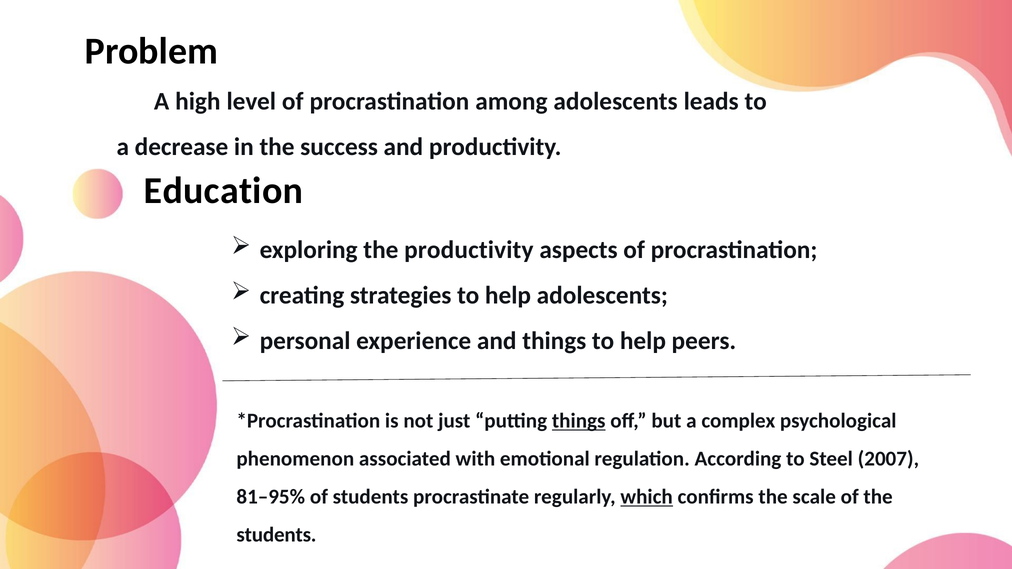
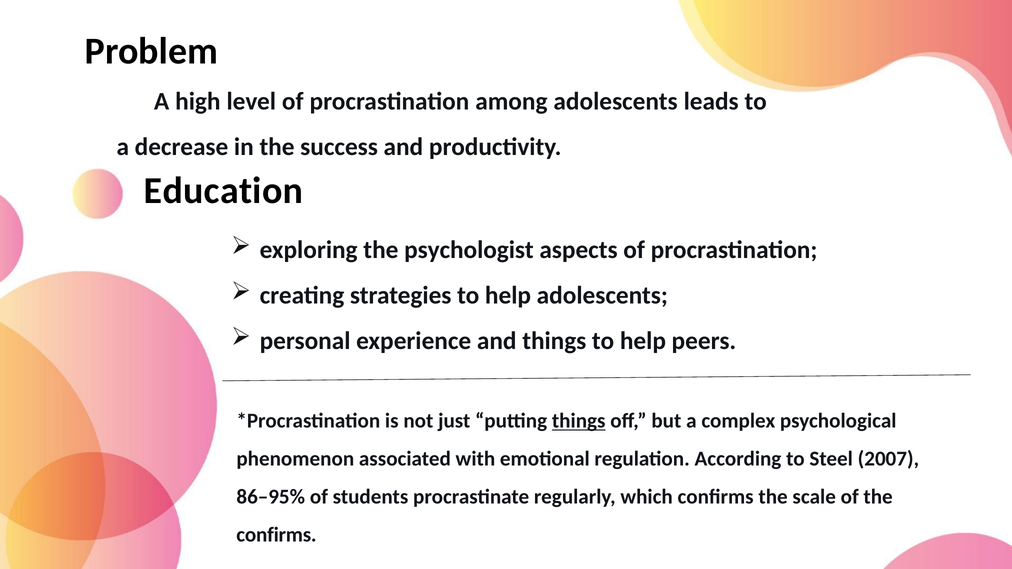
the productivity: productivity -> psychologist
81–95%: 81–95% -> 86–95%
which underline: present -> none
students at (276, 535): students -> confirms
